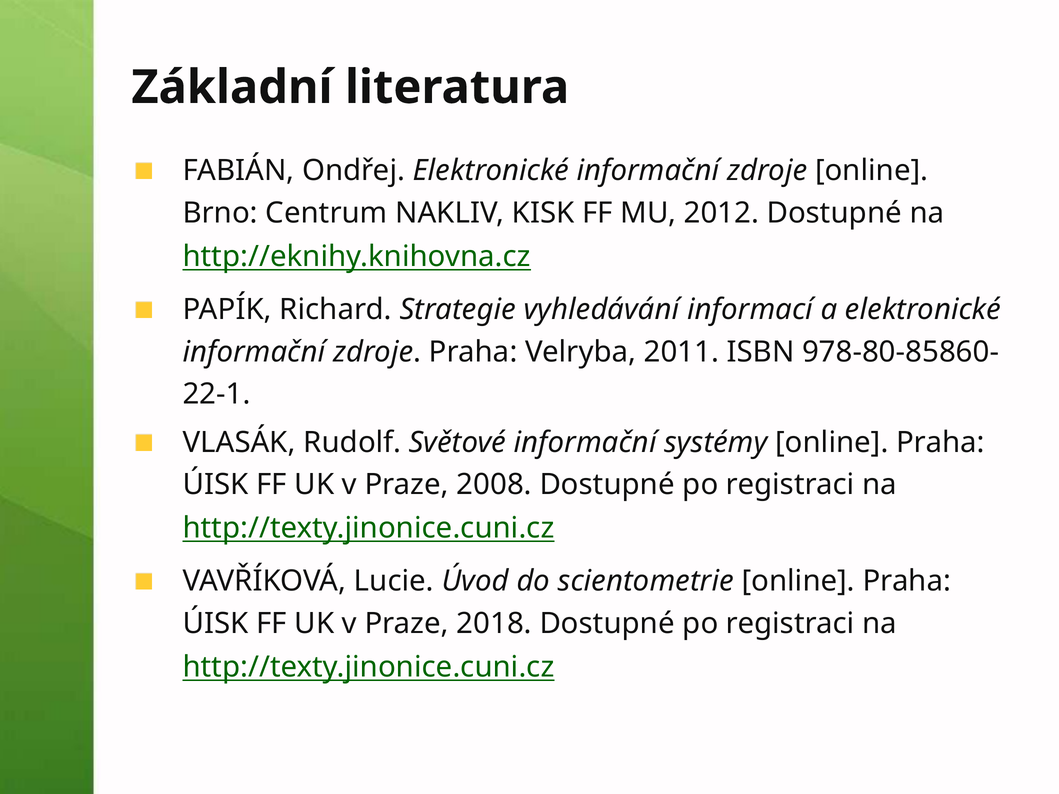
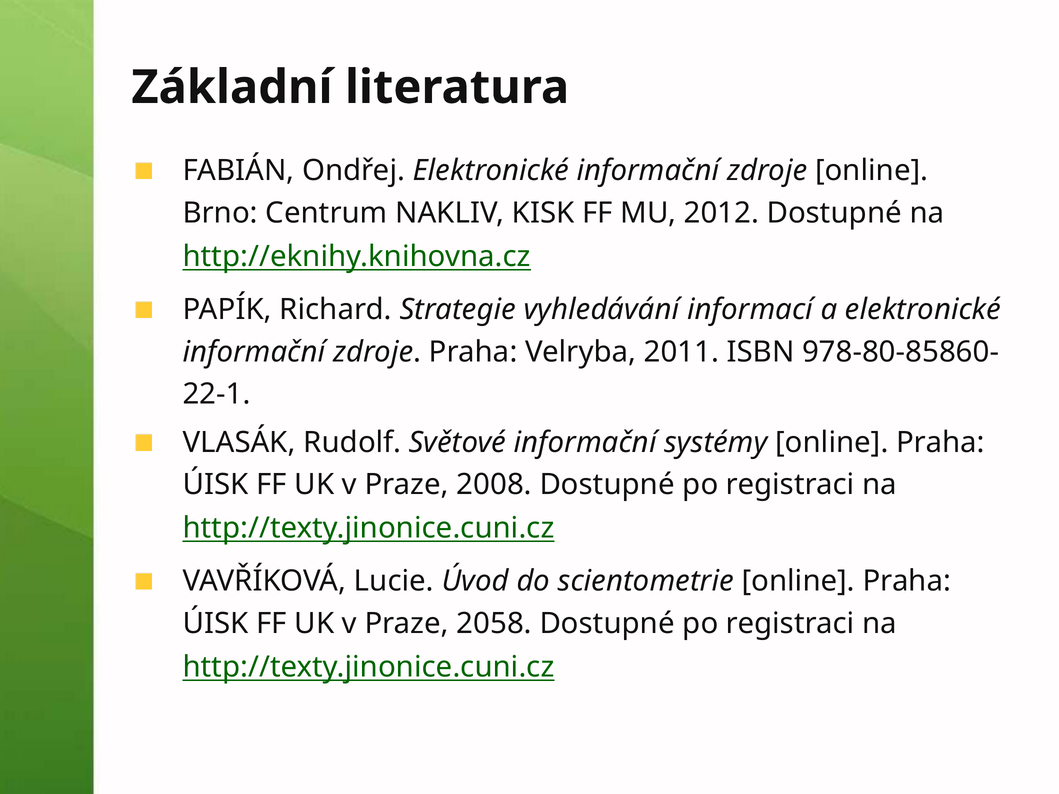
2018: 2018 -> 2058
